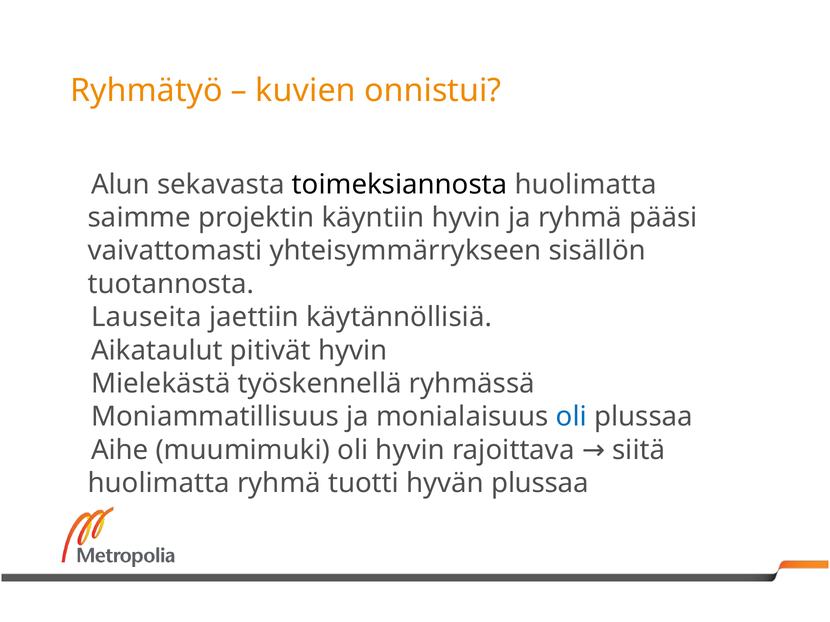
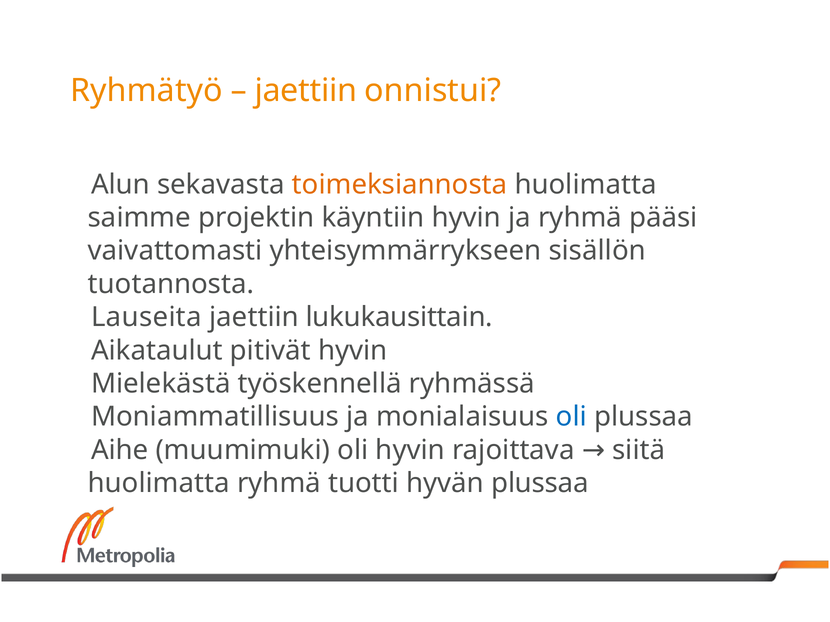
kuvien at (306, 91): kuvien -> jaettiin
toimeksiannosta colour: black -> orange
käytännöllisiä: käytännöllisiä -> lukukausittain
